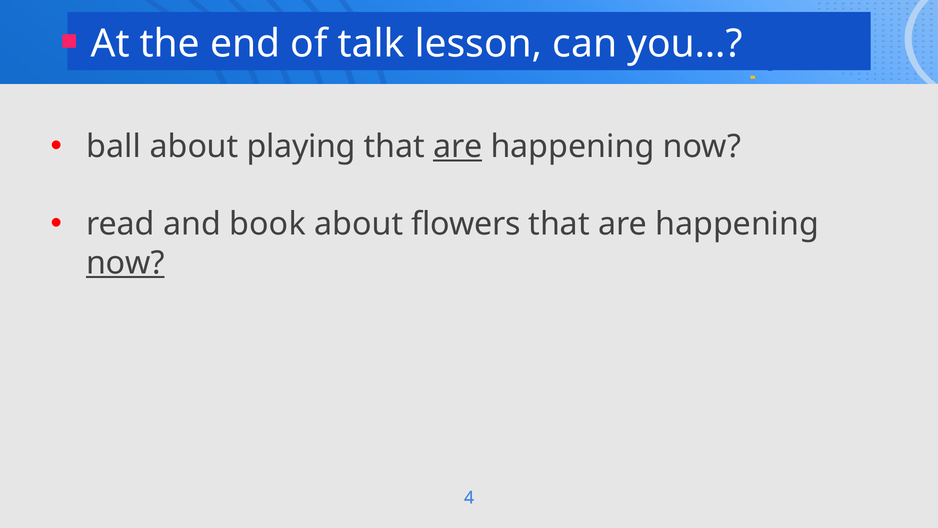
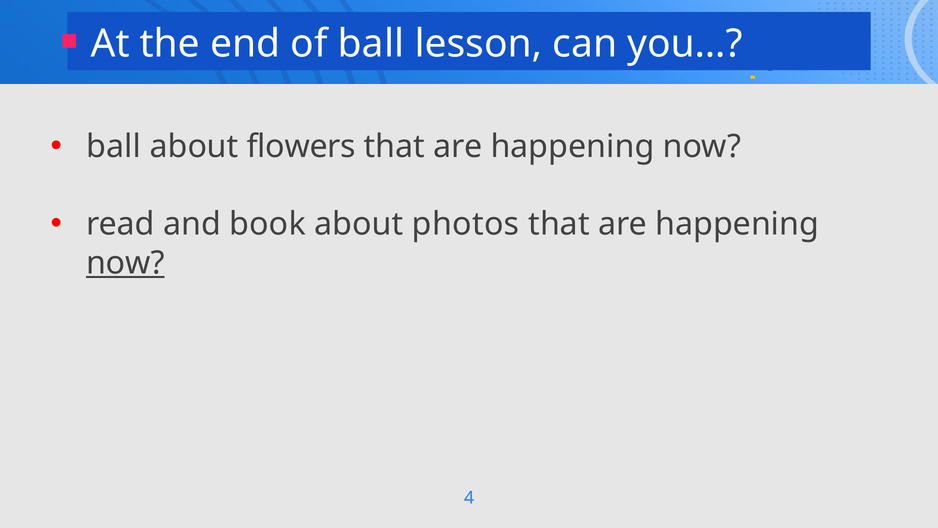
of talk: talk -> ball
playing: playing -> flowers
are at (458, 147) underline: present -> none
flowers: flowers -> photos
